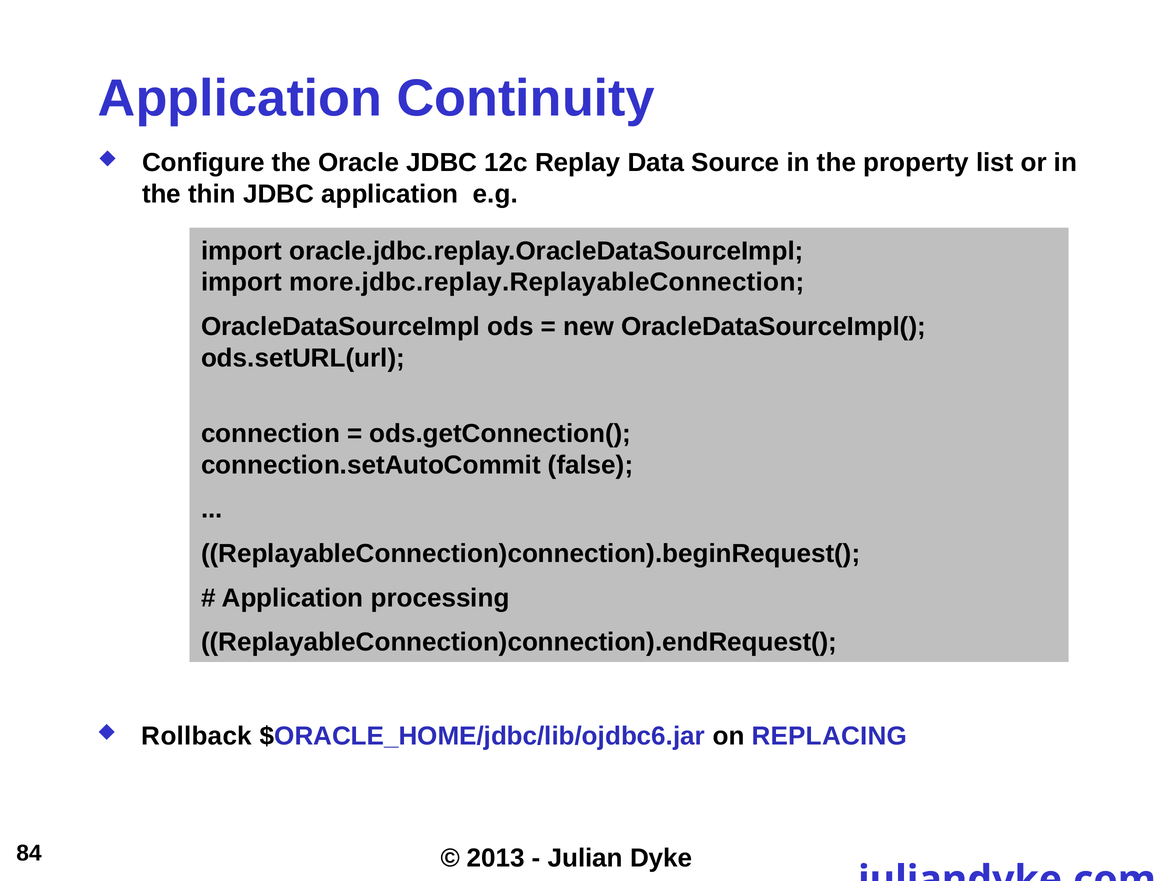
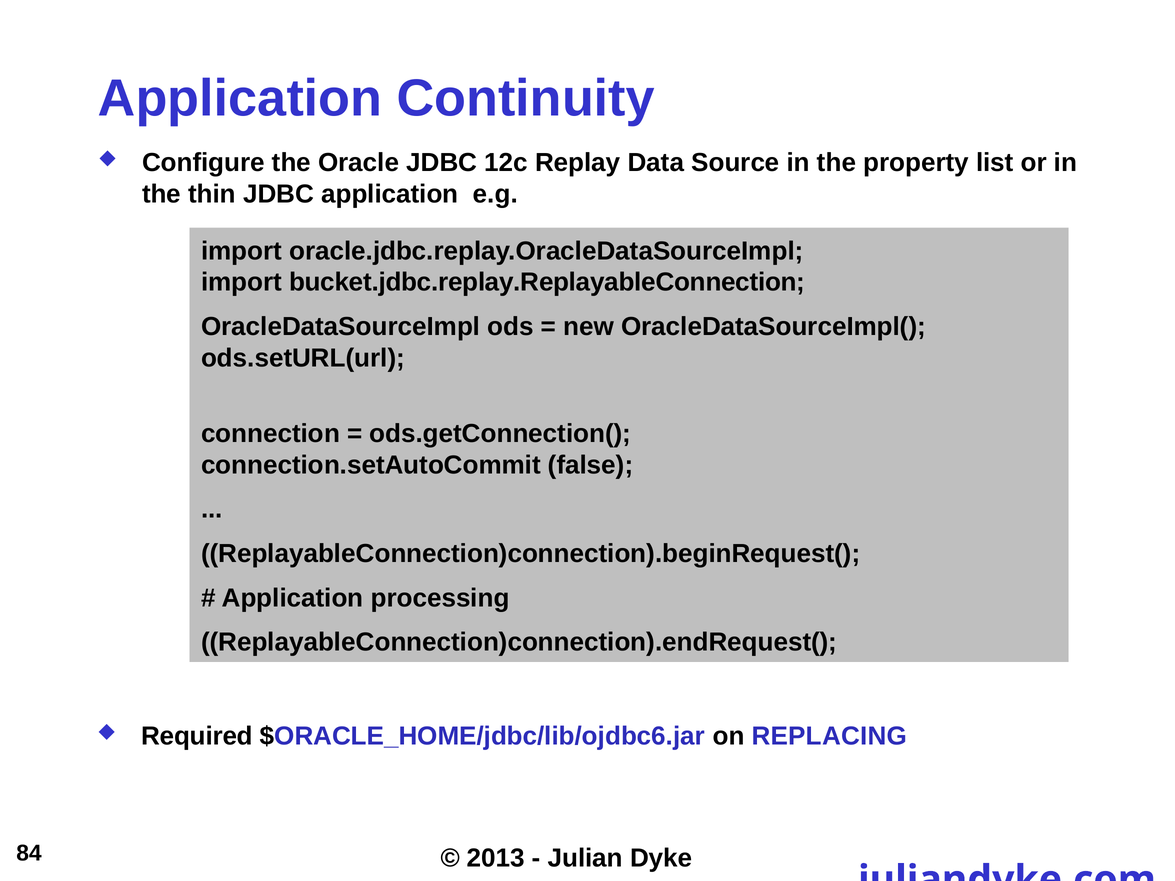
more.jdbc.replay.ReplayableConnection: more.jdbc.replay.ReplayableConnection -> bucket.jdbc.replay.ReplayableConnection
Rollback: Rollback -> Required
